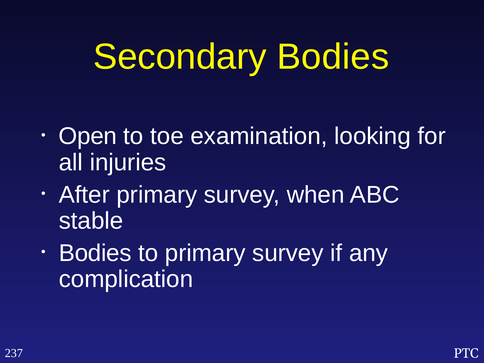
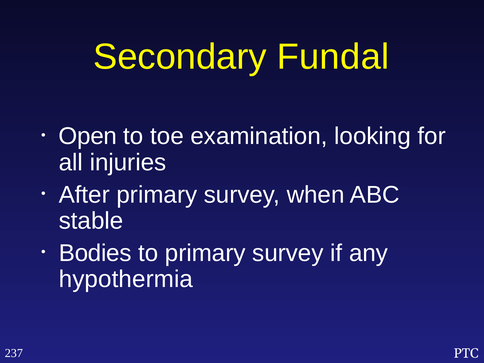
Secondary Bodies: Bodies -> Fundal
complication: complication -> hypothermia
